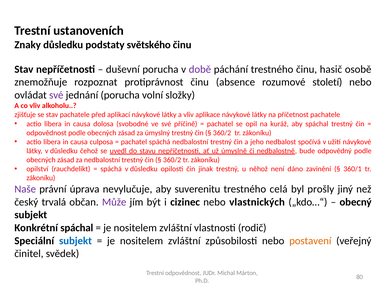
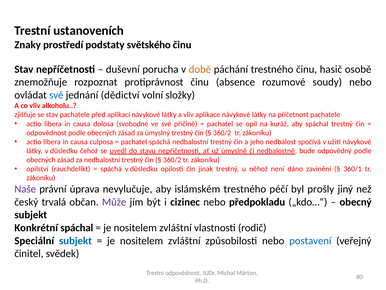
Znaky důsledku: důsledku -> prostředí
době colour: purple -> orange
století: století -> soudy
své at (56, 95) colour: purple -> blue
jednání porucha: porucha -> dědictví
suverenitu: suverenitu -> islámském
celá: celá -> péčí
vlastnických: vlastnických -> předpokladu
postavení colour: orange -> blue
